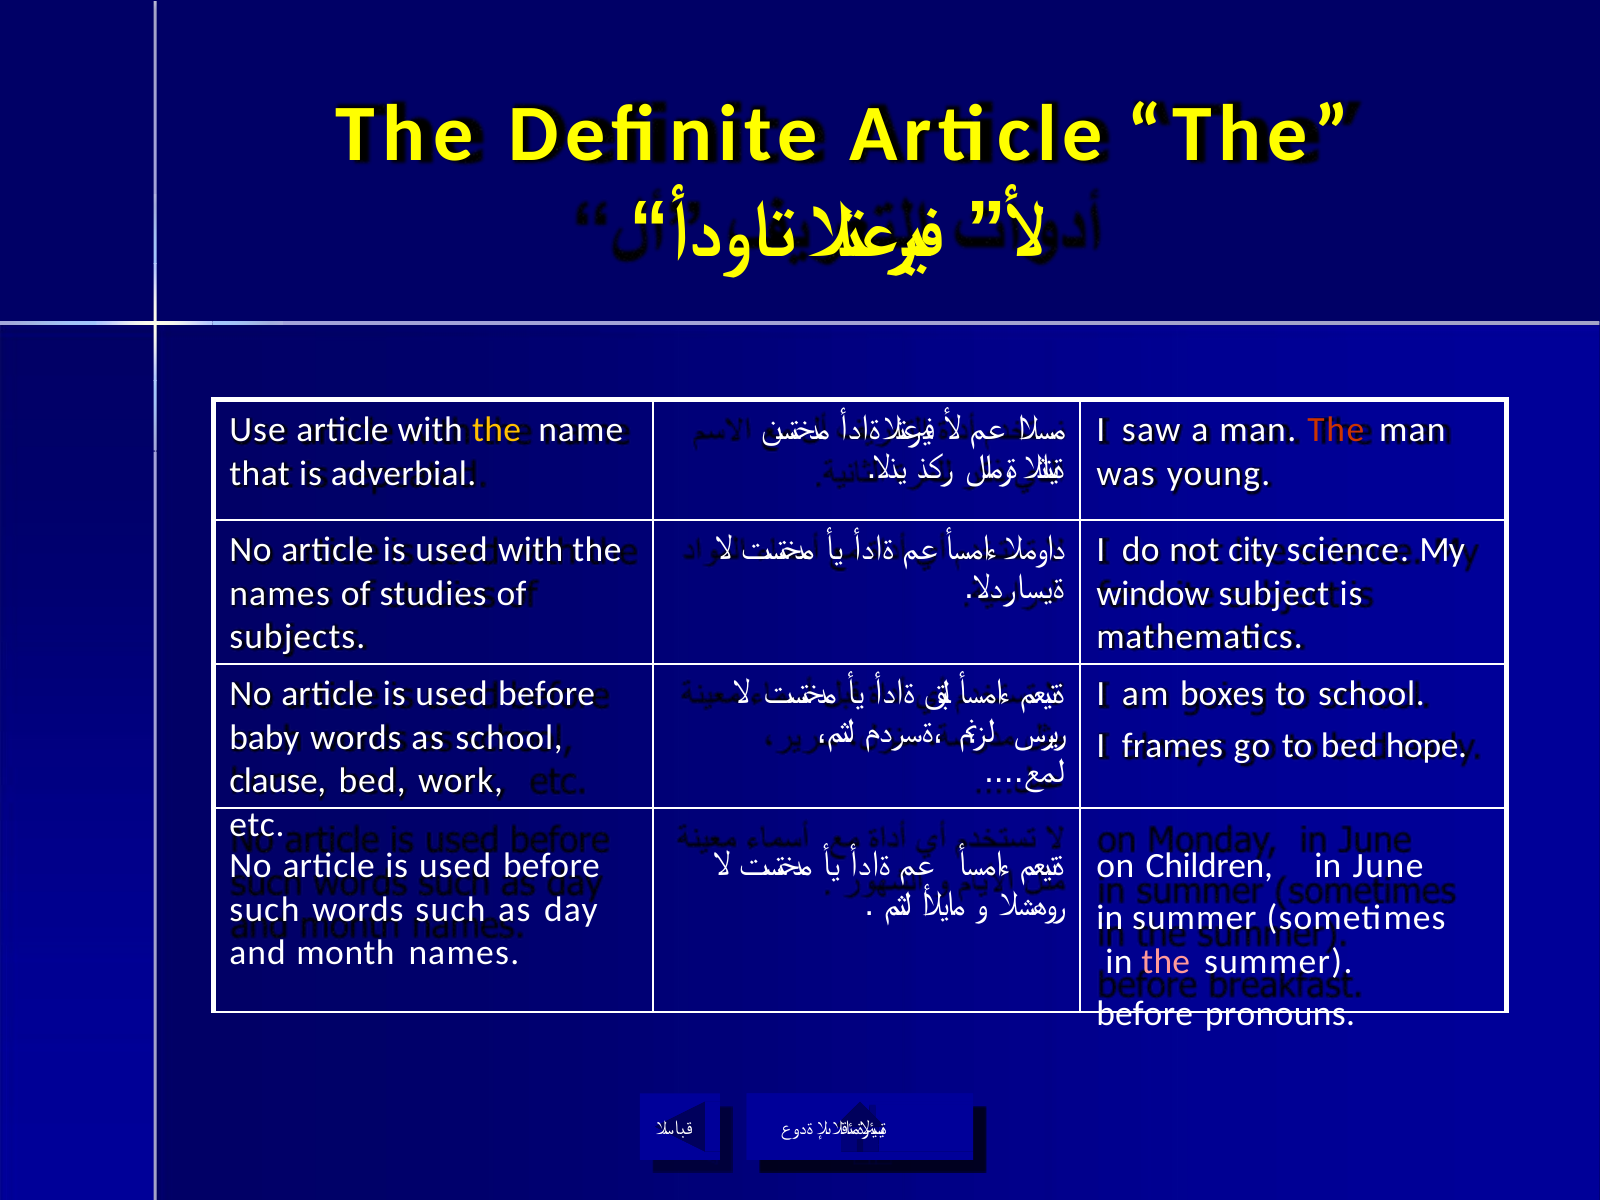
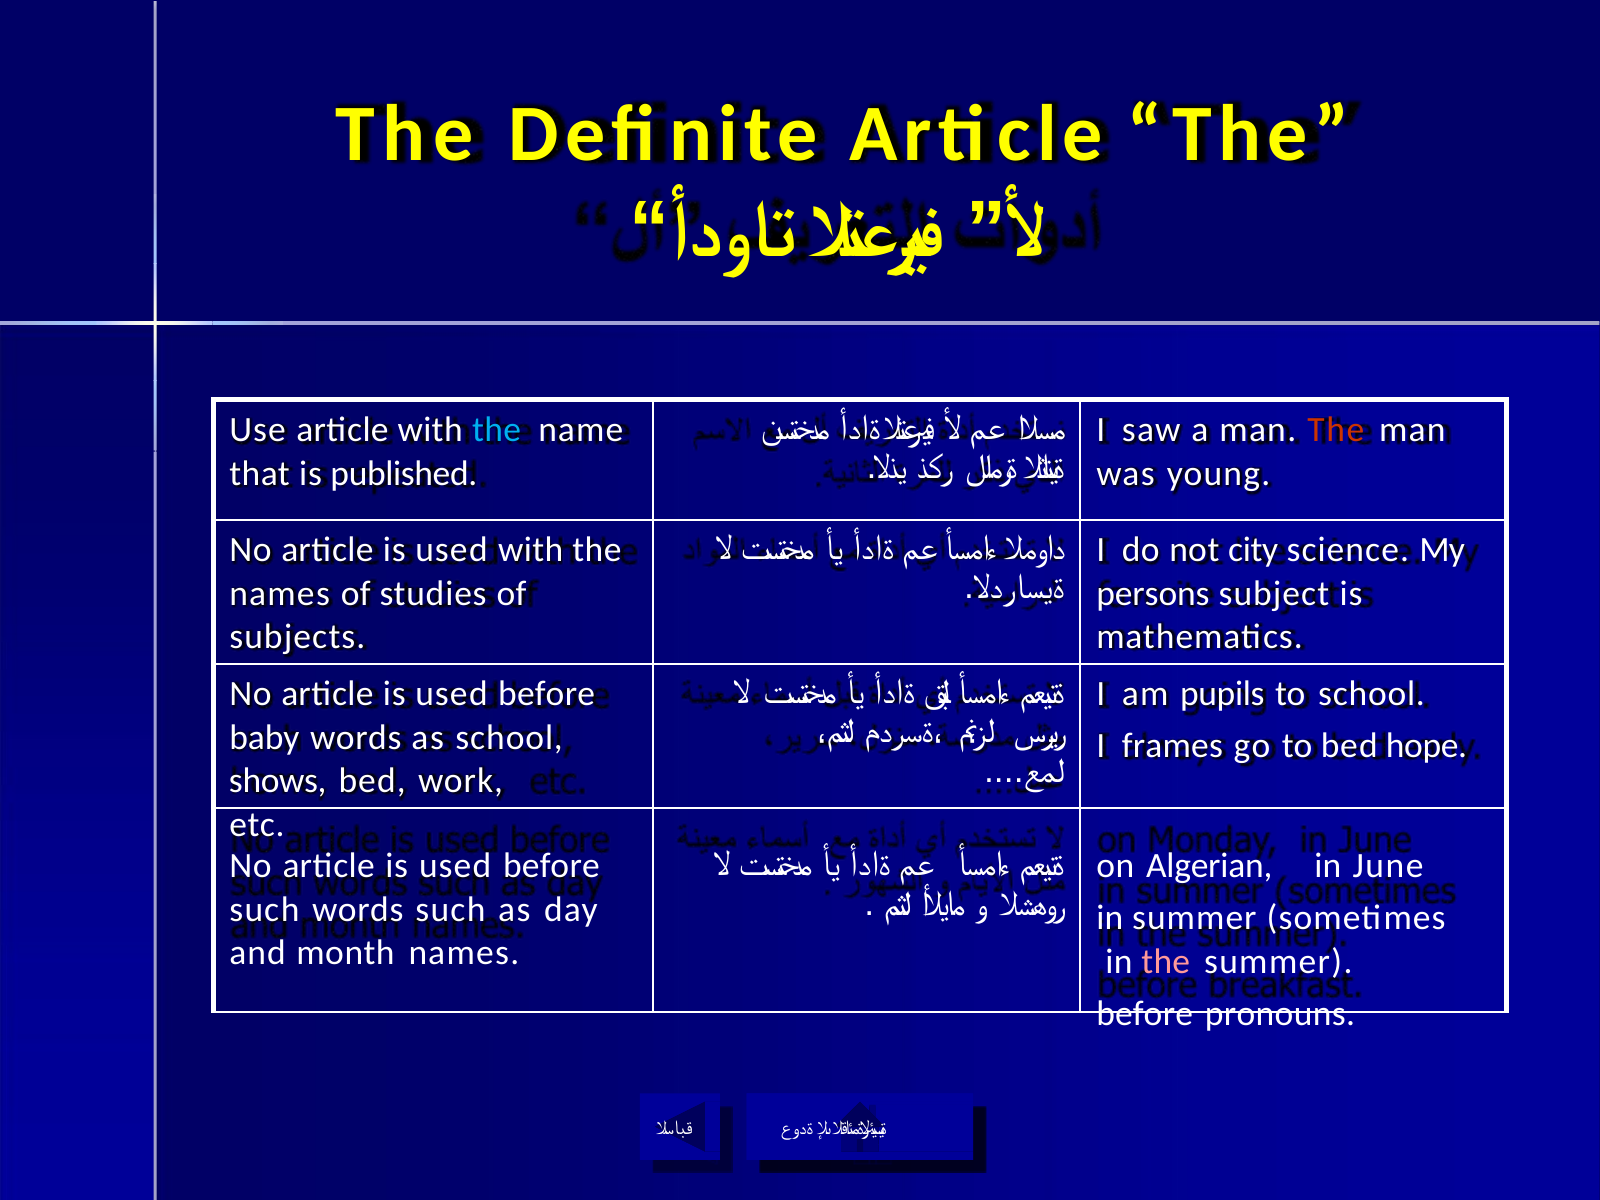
the at (497, 430) colour: yellow -> light blue
adverbial: adverbial -> published
window: window -> persons
boxes: boxes -> pupils
clause: clause -> shows
Children: Children -> Algerian
